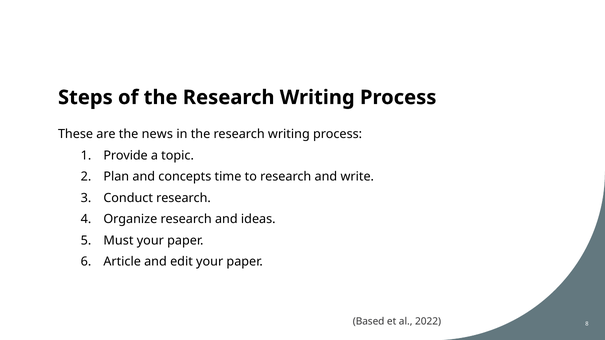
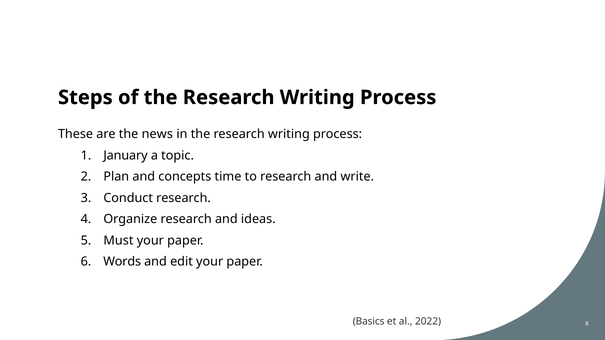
Provide: Provide -> January
Article: Article -> Words
Based: Based -> Basics
